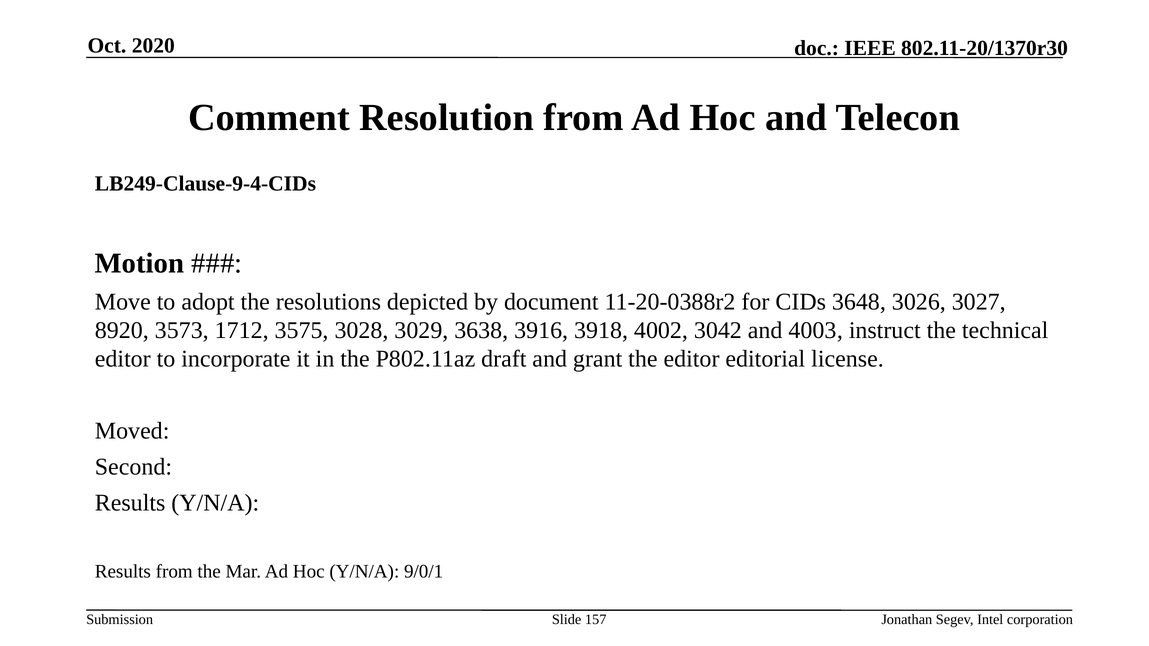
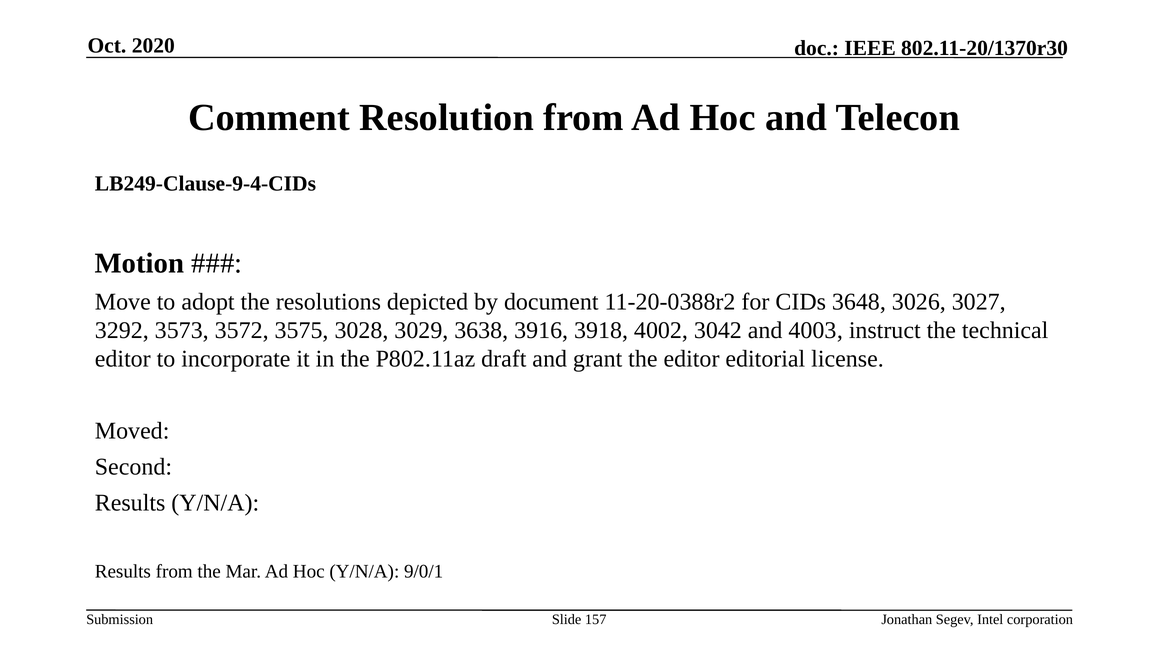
8920: 8920 -> 3292
1712: 1712 -> 3572
